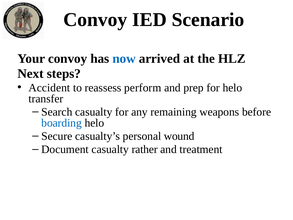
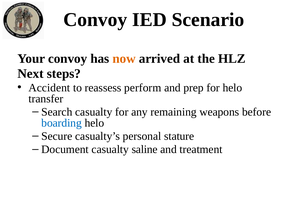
now colour: blue -> orange
wound: wound -> stature
rather: rather -> saline
